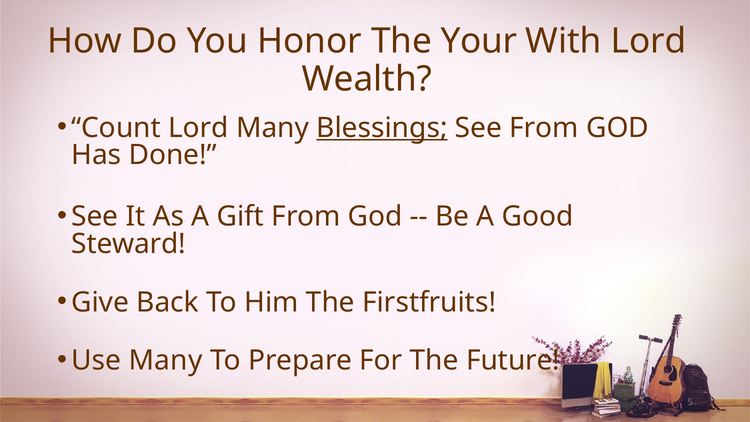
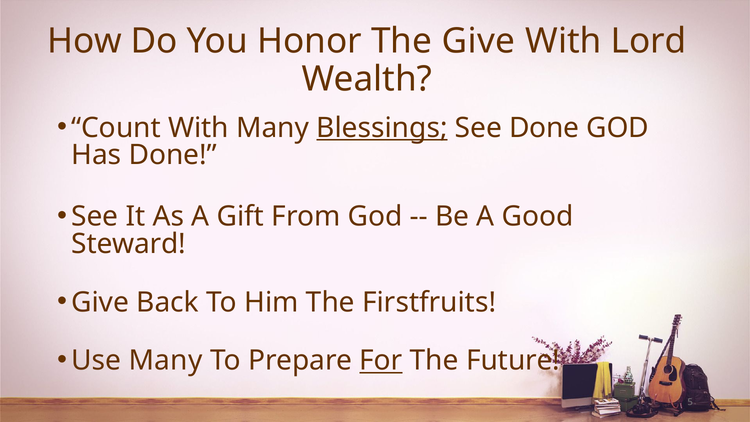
The Your: Your -> Give
Count Lord: Lord -> With
See From: From -> Done
For underline: none -> present
